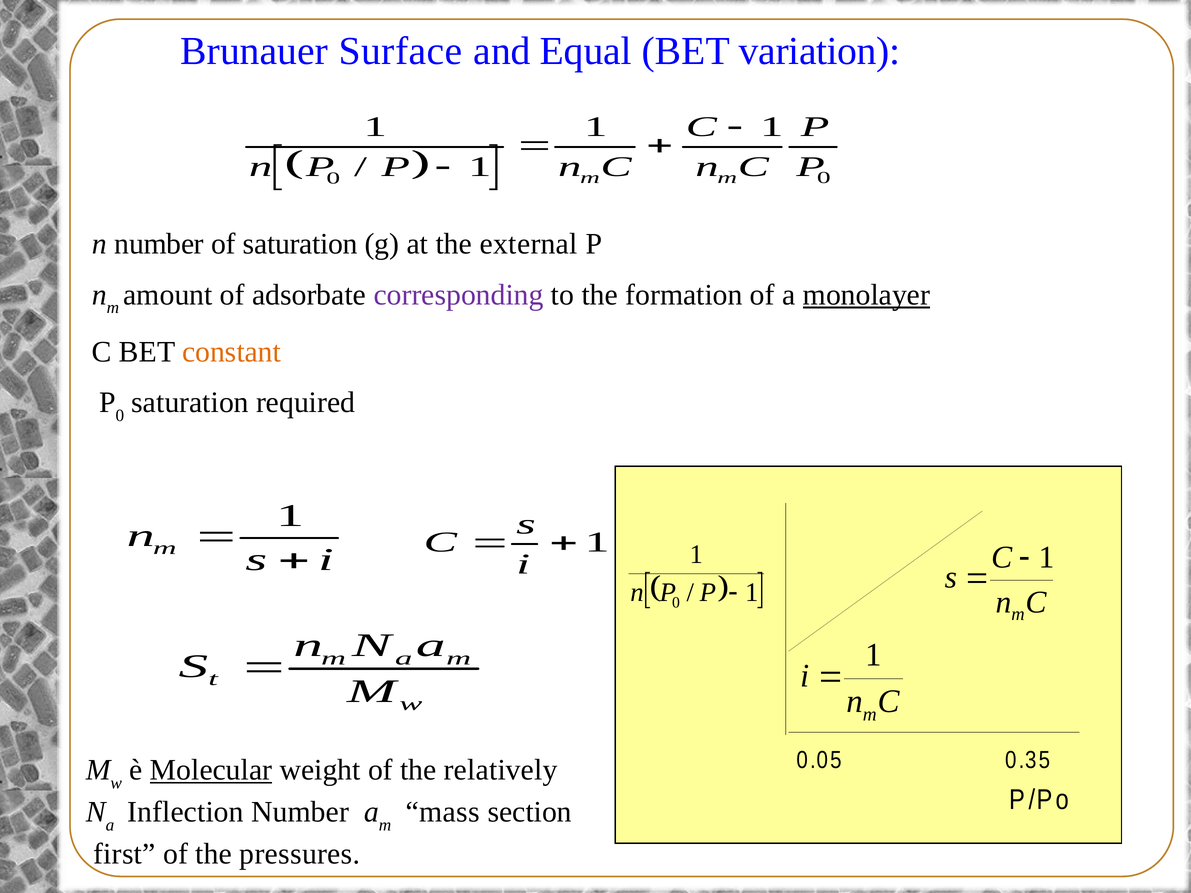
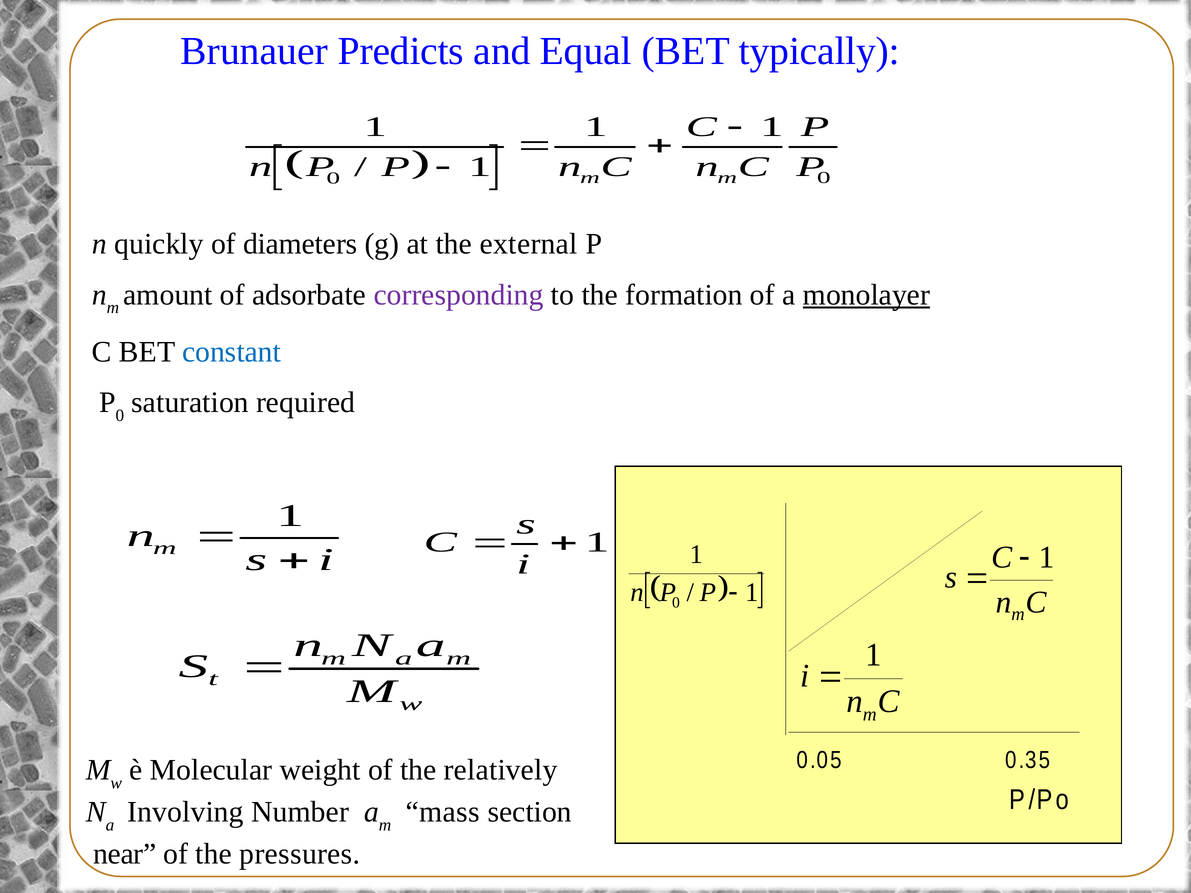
Surface: Surface -> Predicts
variation: variation -> typically
n number: number -> quickly
of saturation: saturation -> diameters
constant colour: orange -> blue
Molecular underline: present -> none
Inflection: Inflection -> Involving
first: first -> near
